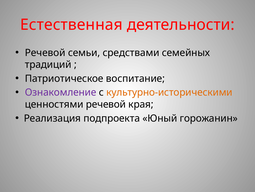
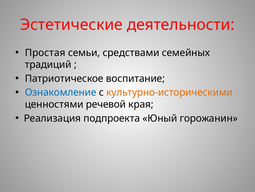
Естественная: Естественная -> Эстетические
Речевой at (45, 53): Речевой -> Простая
Ознакомление colour: purple -> blue
